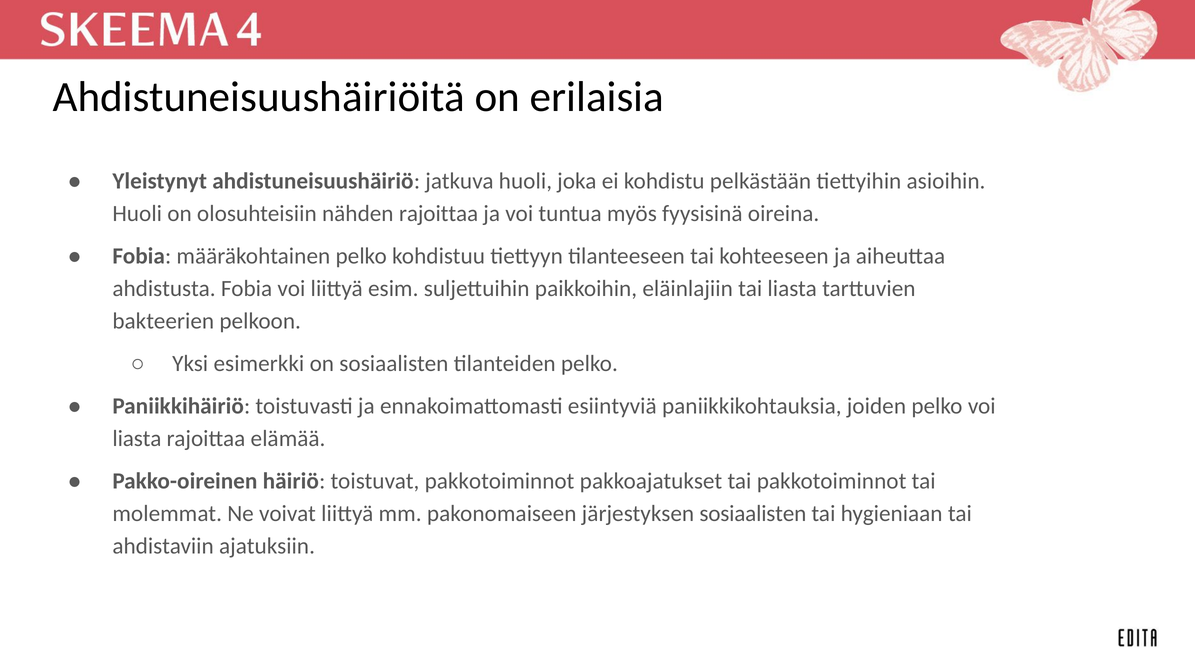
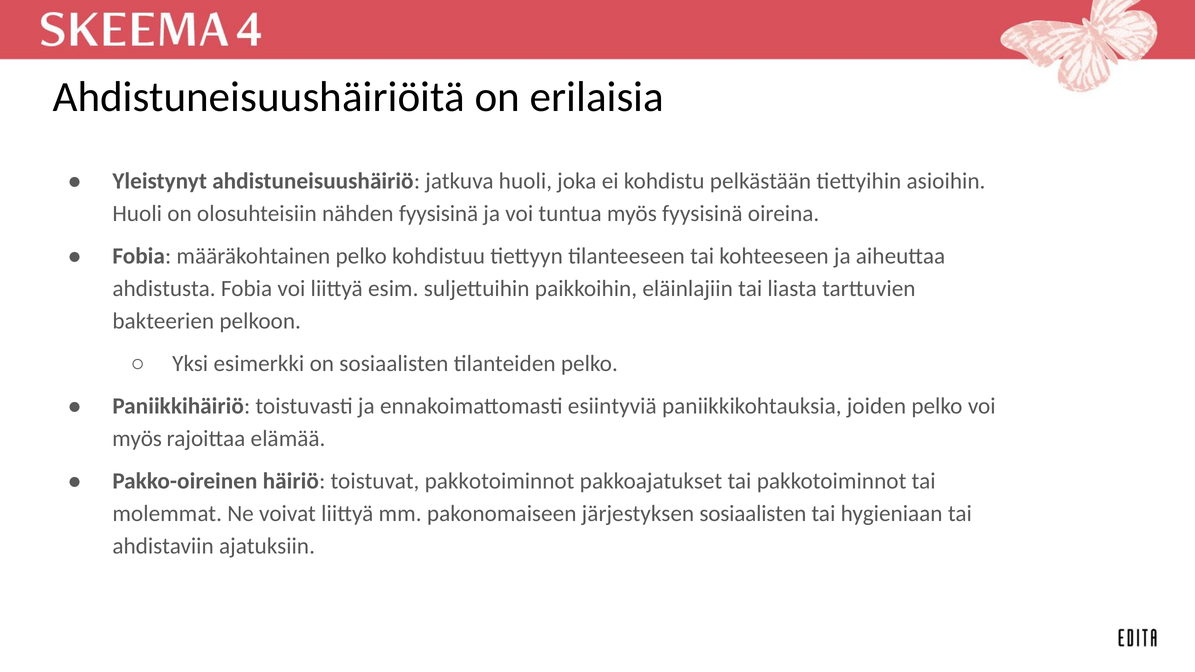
nähden rajoittaa: rajoittaa -> fyysisinä
liasta at (137, 439): liasta -> myös
